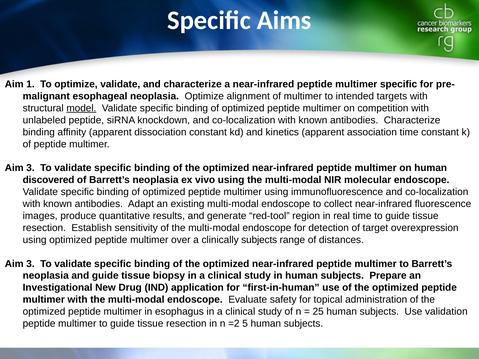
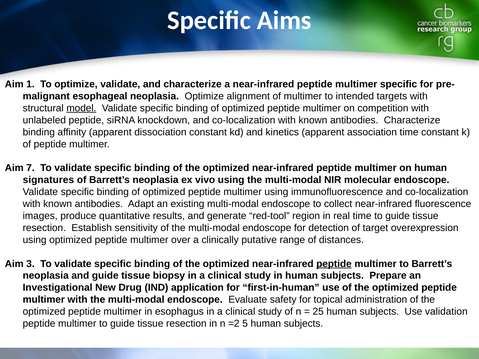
3 at (30, 168): 3 -> 7
discovered: discovered -> signatures
clinically subjects: subjects -> putative
peptide at (334, 264) underline: none -> present
